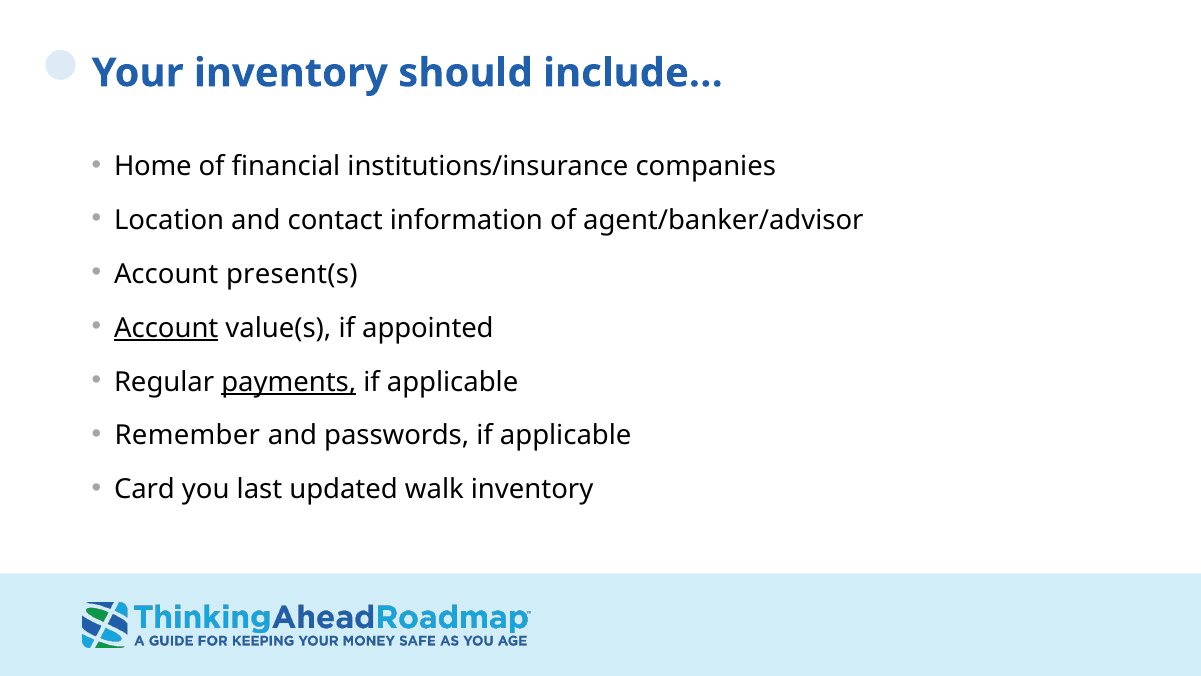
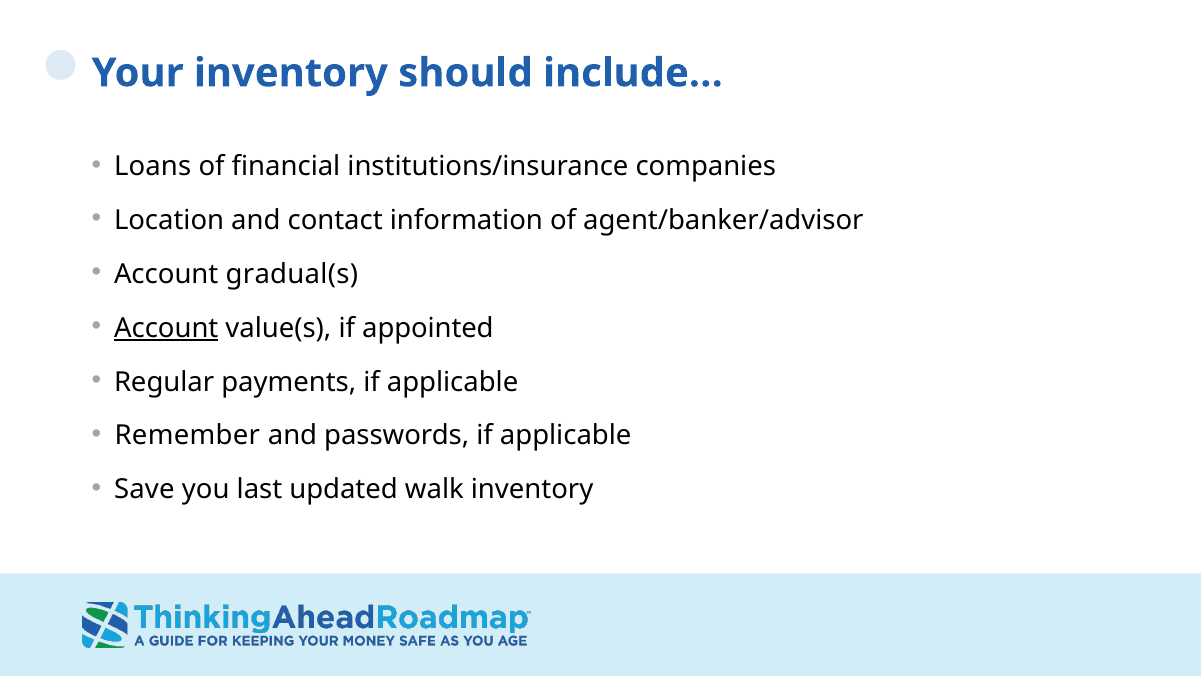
Home: Home -> Loans
present(s: present(s -> gradual(s
payments underline: present -> none
Card: Card -> Save
